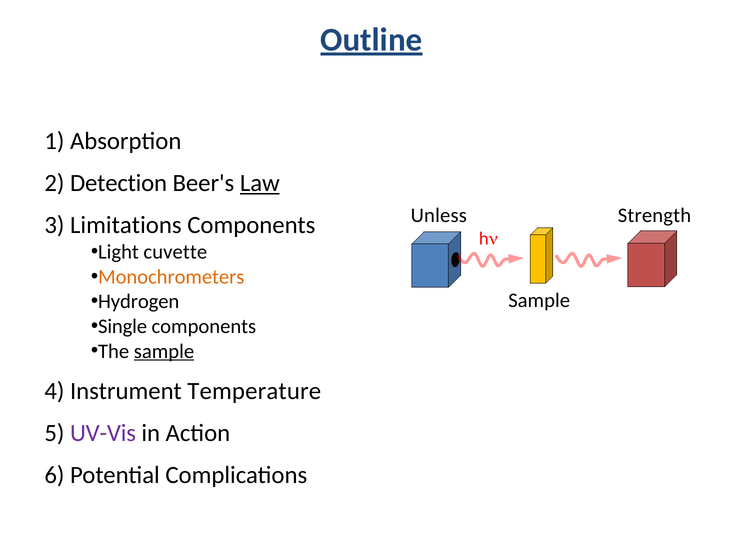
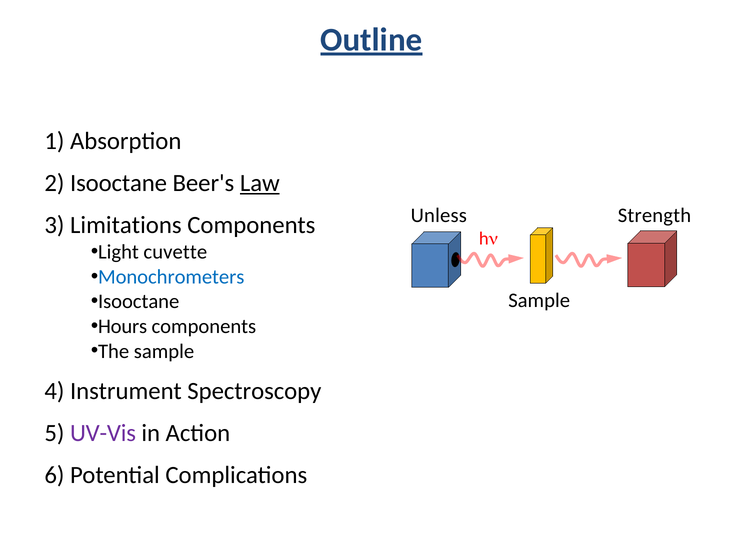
2 Detection: Detection -> Isooctane
Monochrometers colour: orange -> blue
Hydrogen at (139, 302): Hydrogen -> Isooctane
Single: Single -> Hours
sample at (164, 351) underline: present -> none
Temperature: Temperature -> Spectroscopy
